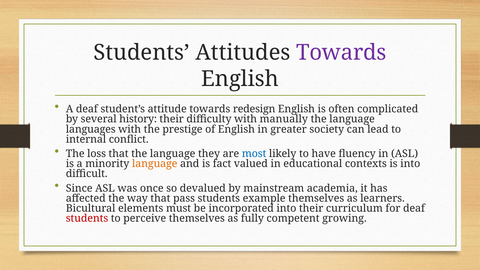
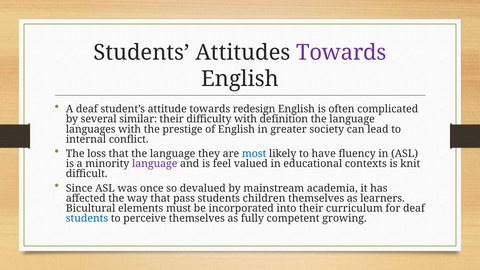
history: history -> similar
manually: manually -> definition
language at (155, 164) colour: orange -> purple
fact: fact -> feel
is into: into -> knit
example: example -> children
students at (87, 218) colour: red -> blue
